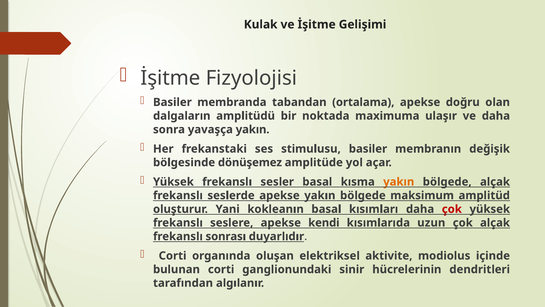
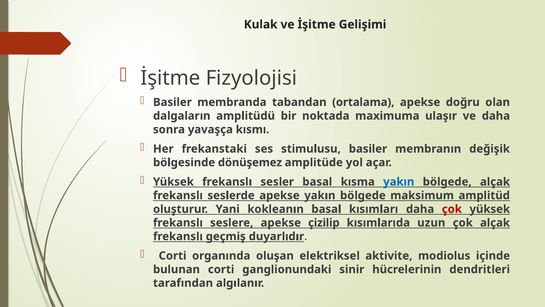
yavaşça yakın: yakın -> kısmı
yakın at (399, 182) colour: orange -> blue
kendi: kendi -> çizilip
sonrası: sonrası -> geçmiş
